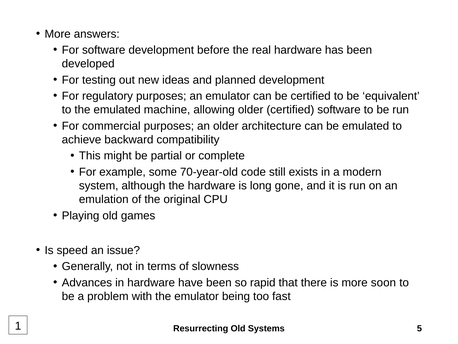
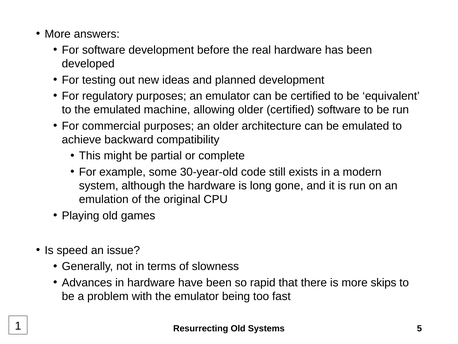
70-year-old: 70-year-old -> 30-year-old
soon: soon -> skips
